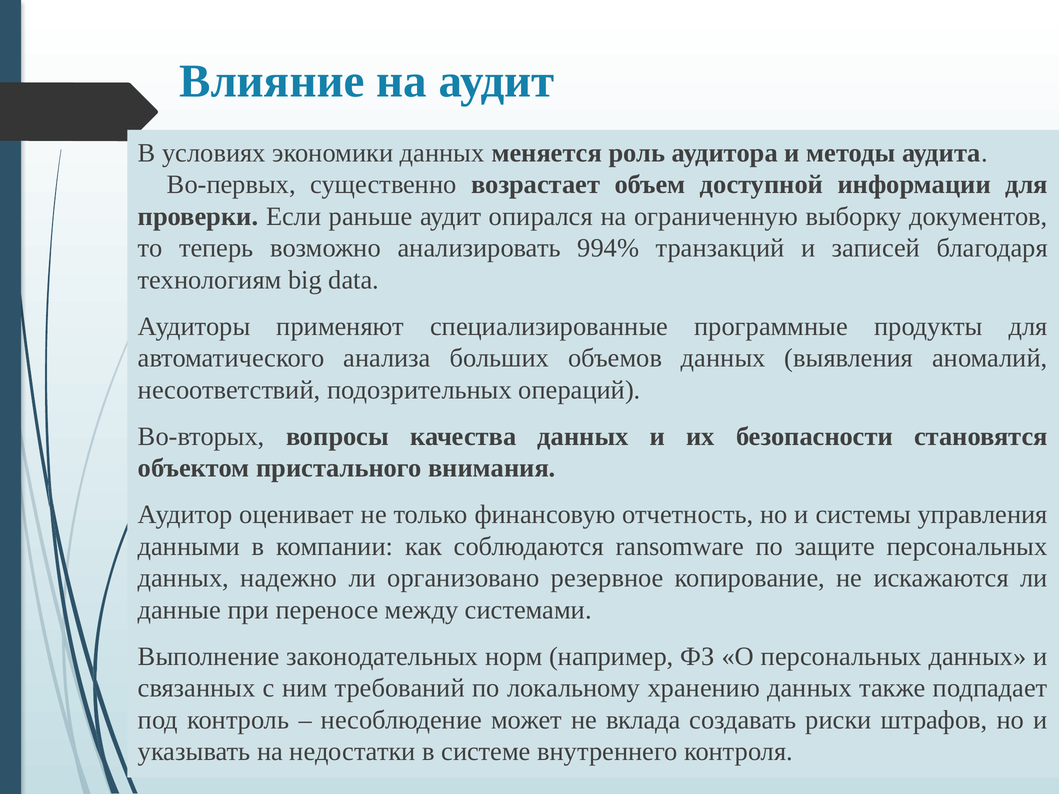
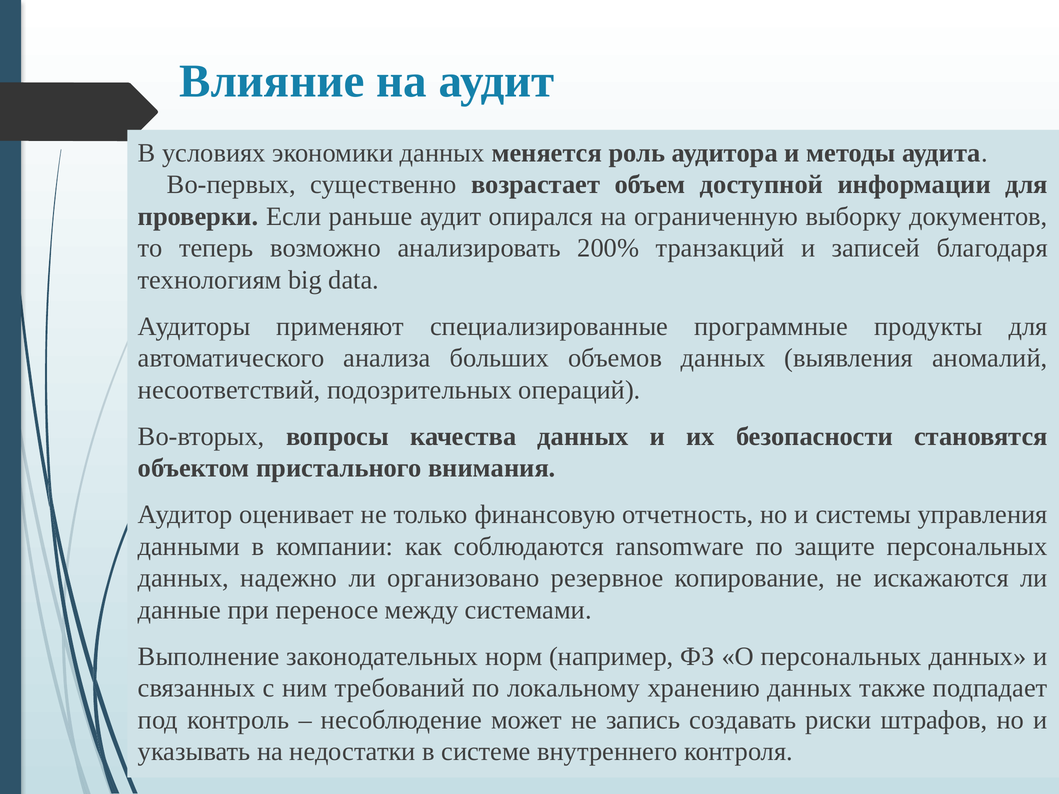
994%: 994% -> 200%
вклада: вклада -> запись
